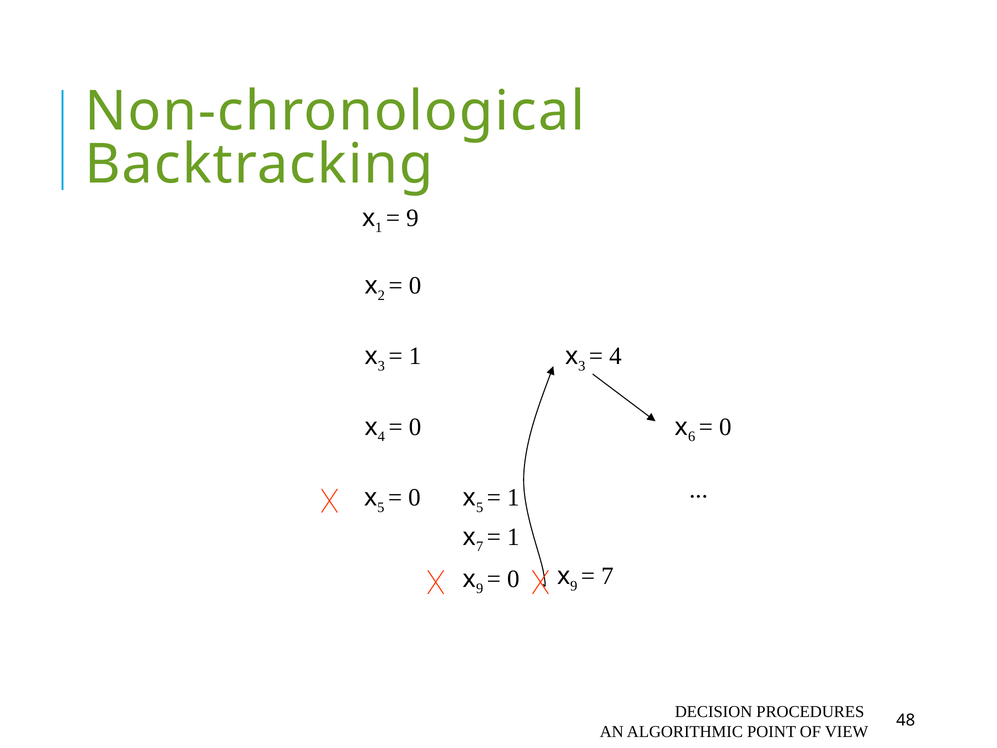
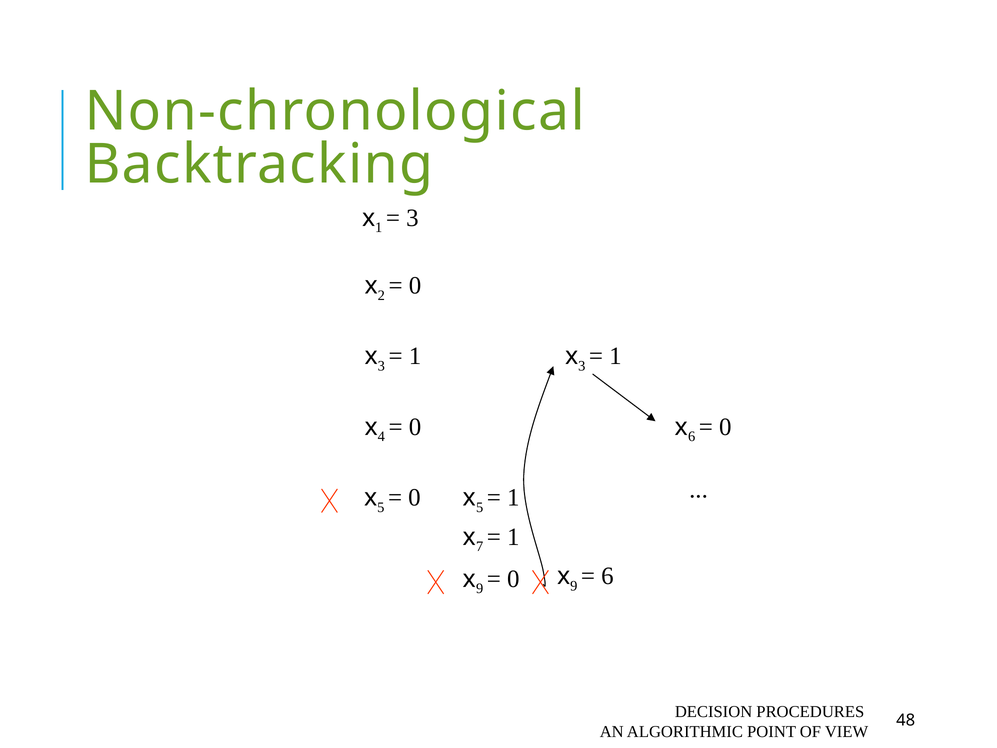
9 at (412, 218): 9 -> 3
4 at (615, 356): 4 -> 1
7 at (607, 576): 7 -> 6
